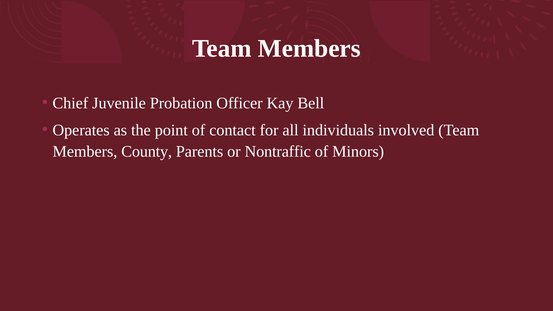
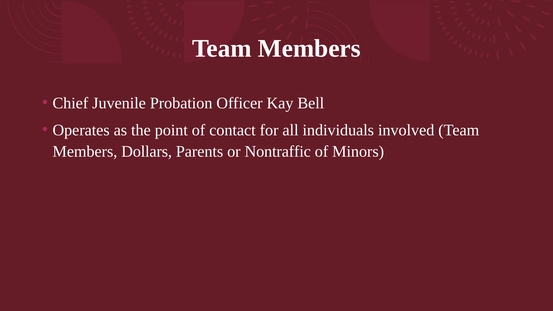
County: County -> Dollars
